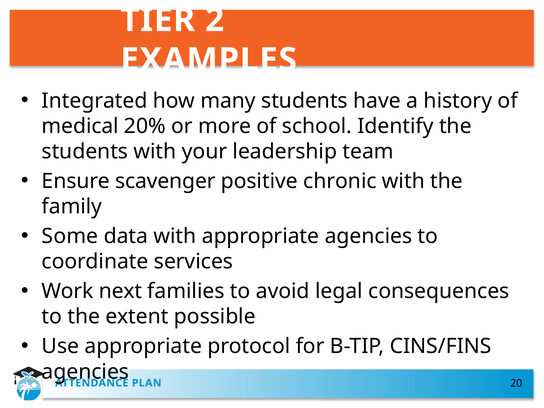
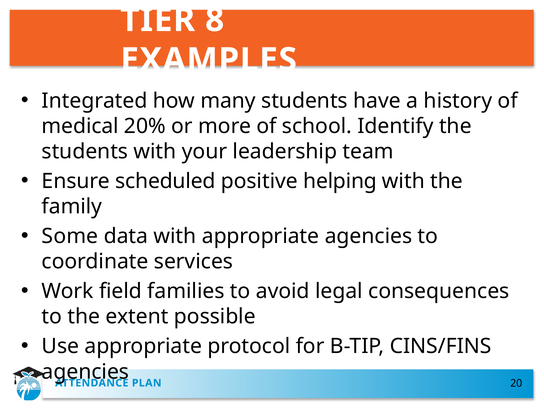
2: 2 -> 8
scavenger: scavenger -> scheduled
chronic: chronic -> helping
next: next -> field
